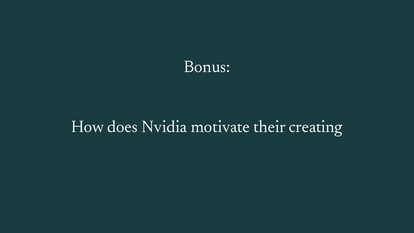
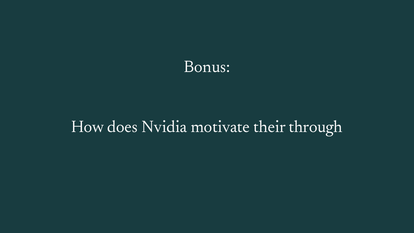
creating: creating -> through
